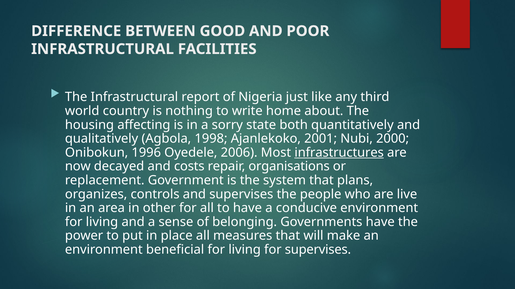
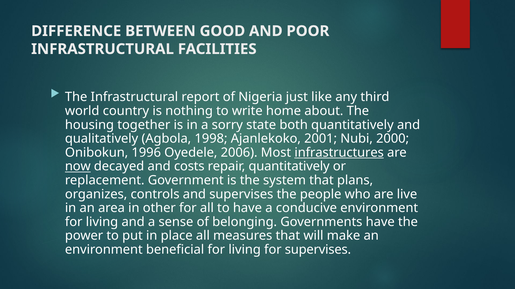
affecting: affecting -> together
now underline: none -> present
repair organisations: organisations -> quantitatively
